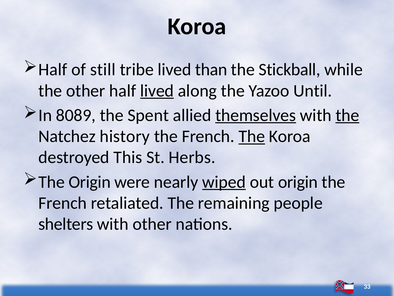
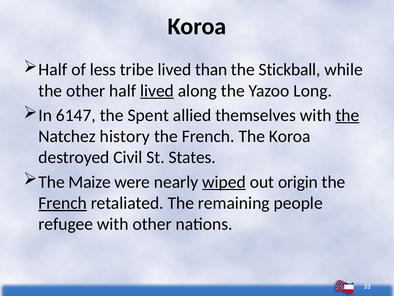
still: still -> less
Until: Until -> Long
8089: 8089 -> 6147
themselves underline: present -> none
The at (252, 136) underline: present -> none
This: This -> Civil
Herbs: Herbs -> States
The Origin: Origin -> Maize
French at (63, 203) underline: none -> present
shelters: shelters -> refugee
